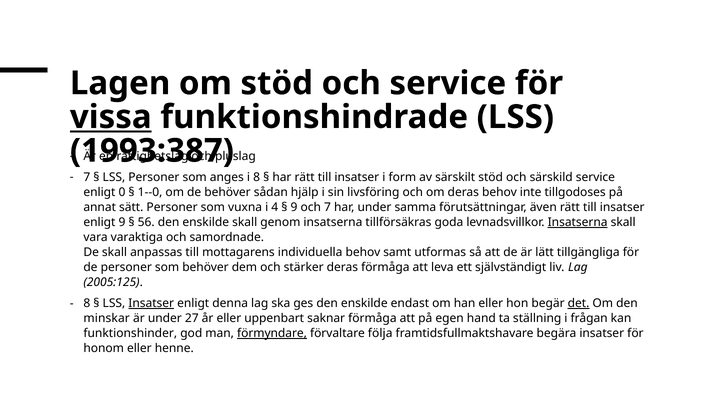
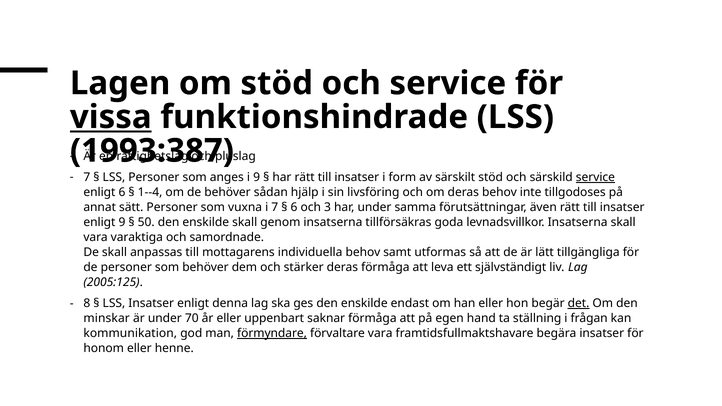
i 8: 8 -> 9
service at (595, 177) underline: none -> present
enligt 0: 0 -> 6
1--0: 1--0 -> 1--4
i 4: 4 -> 7
9 at (294, 207): 9 -> 6
och 7: 7 -> 3
56: 56 -> 50
Insatserna at (578, 222) underline: present -> none
Insatser at (151, 303) underline: present -> none
27: 27 -> 70
funktionshinder: funktionshinder -> kommunikation
förvaltare följa: följa -> vara
